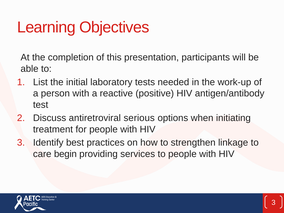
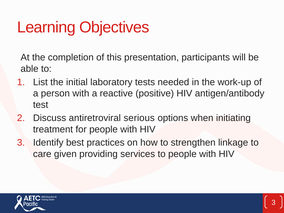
begin: begin -> given
